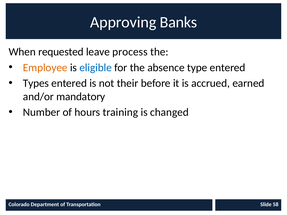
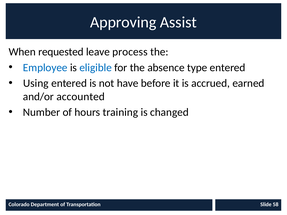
Banks: Banks -> Assist
Employee colour: orange -> blue
Types: Types -> Using
their: their -> have
mandatory: mandatory -> accounted
